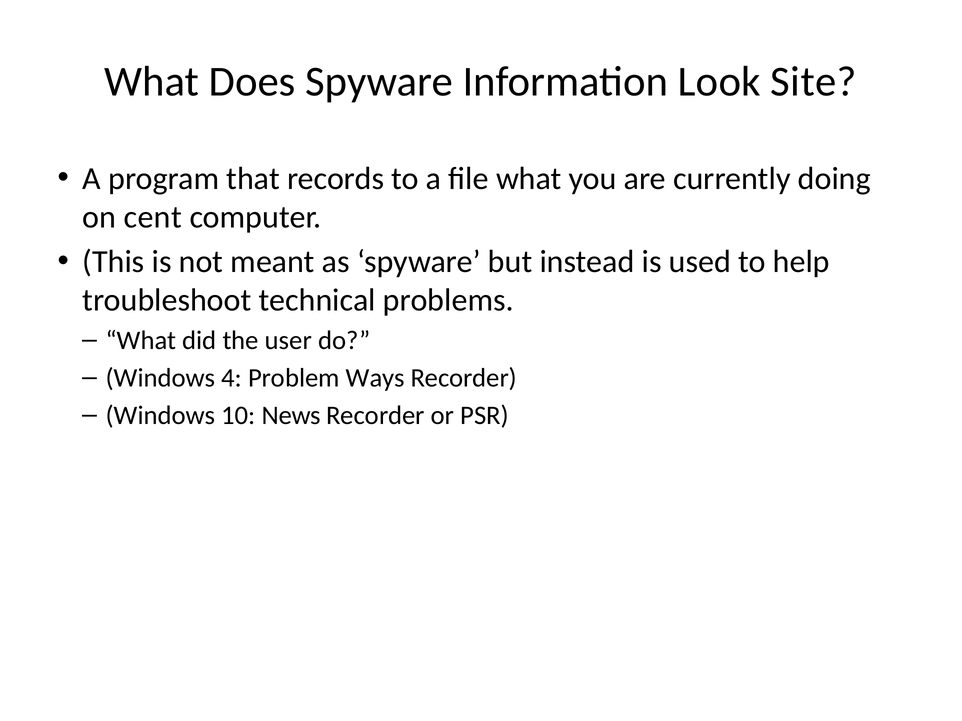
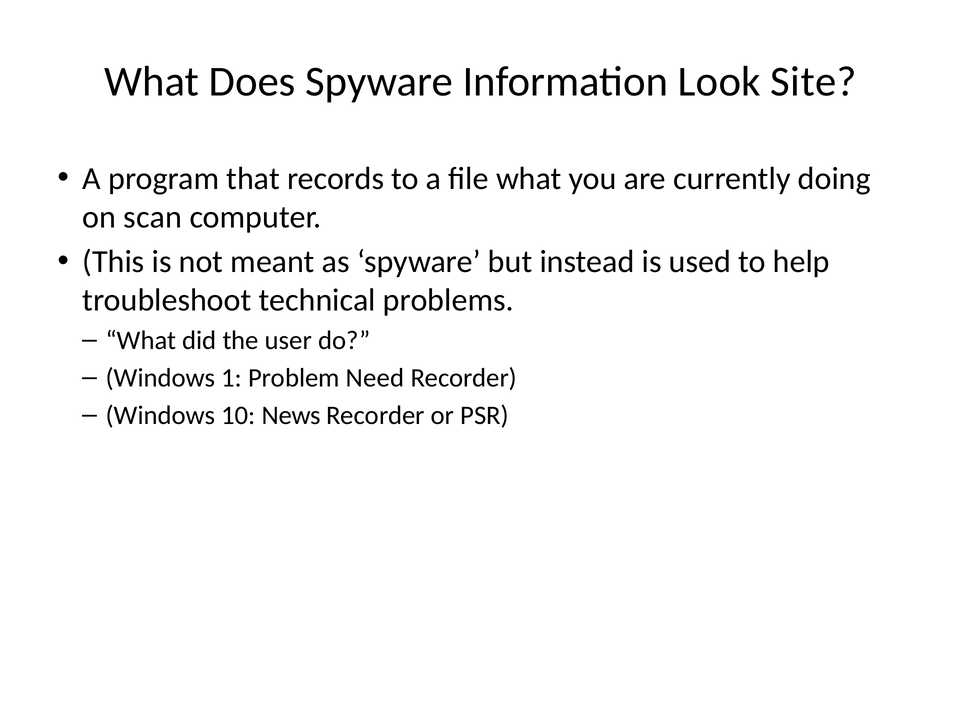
cent: cent -> scan
4: 4 -> 1
Ways: Ways -> Need
